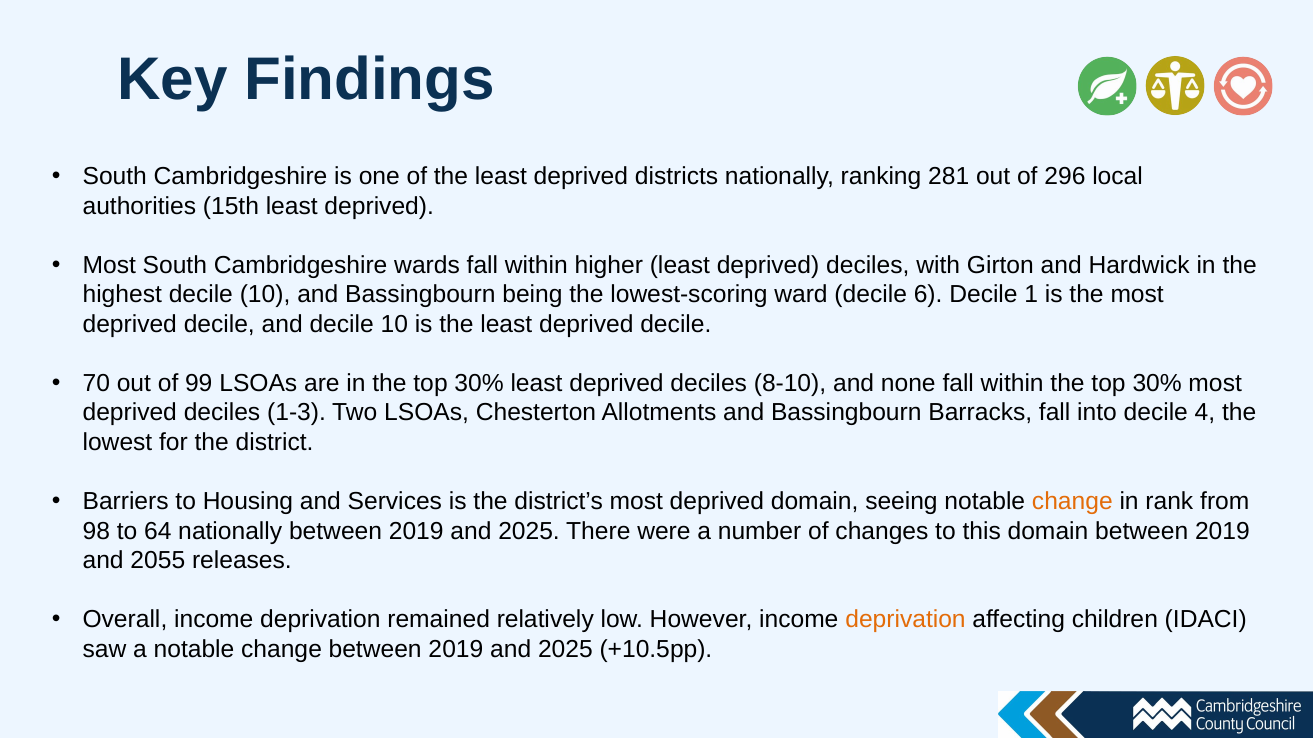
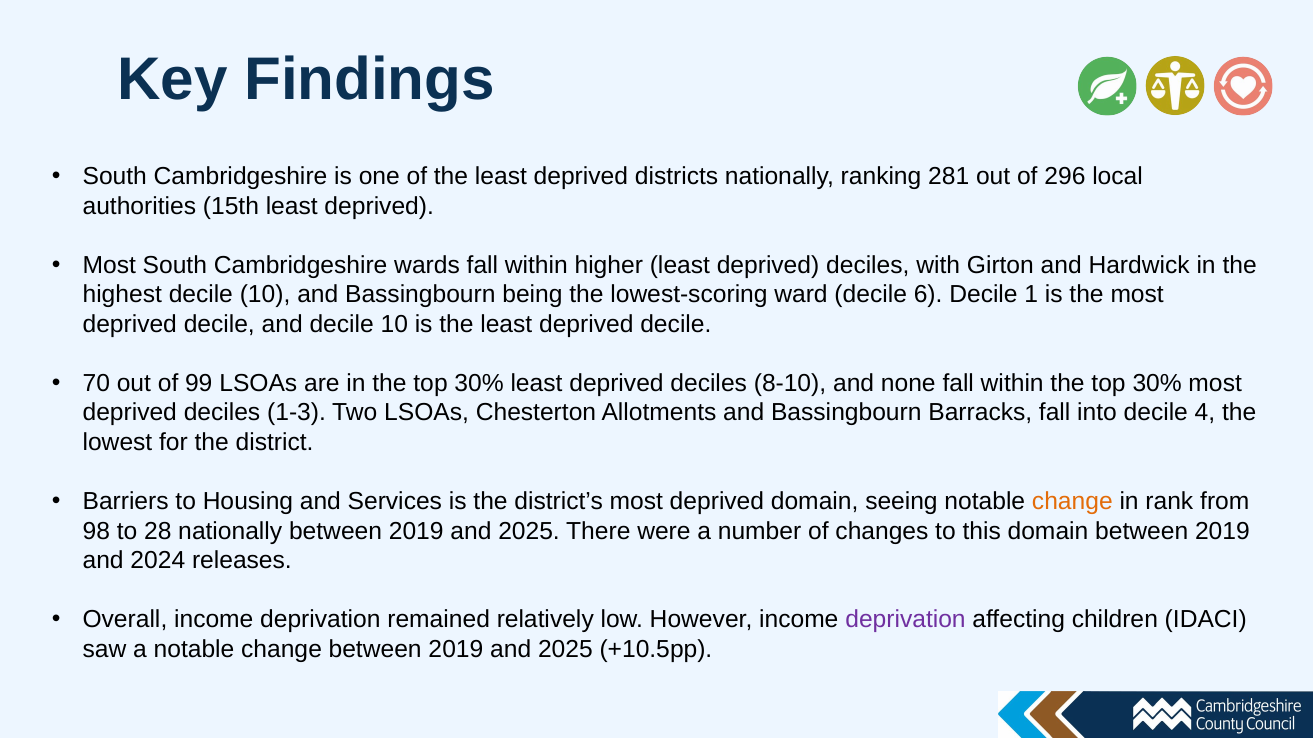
64: 64 -> 28
2055: 2055 -> 2024
deprivation at (906, 620) colour: orange -> purple
